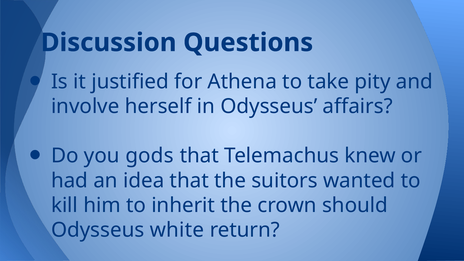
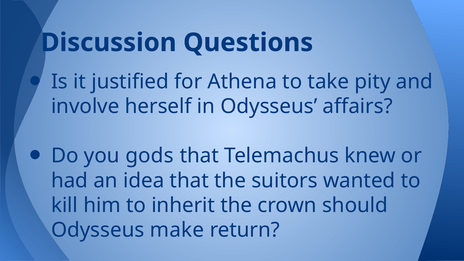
white: white -> make
